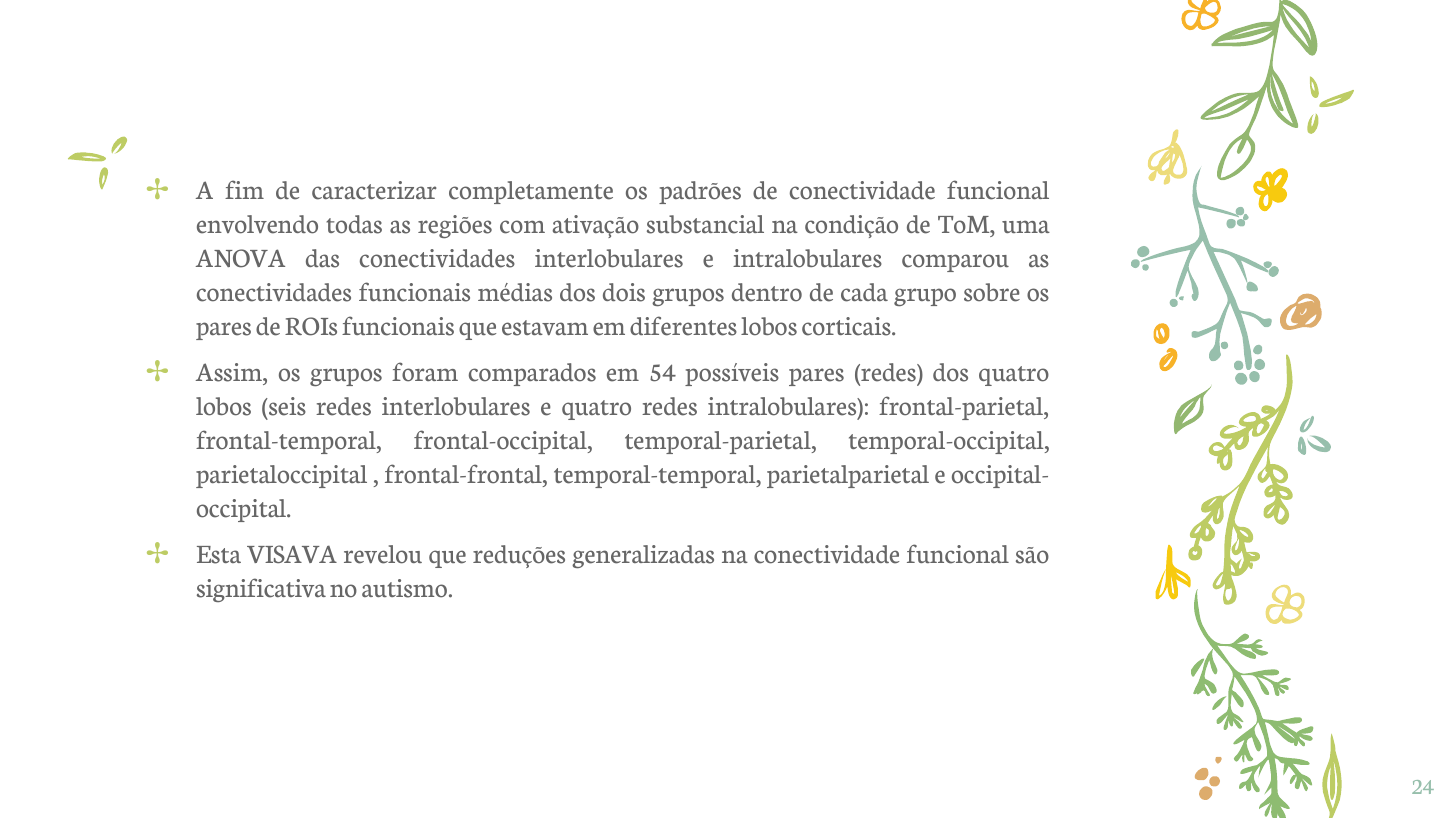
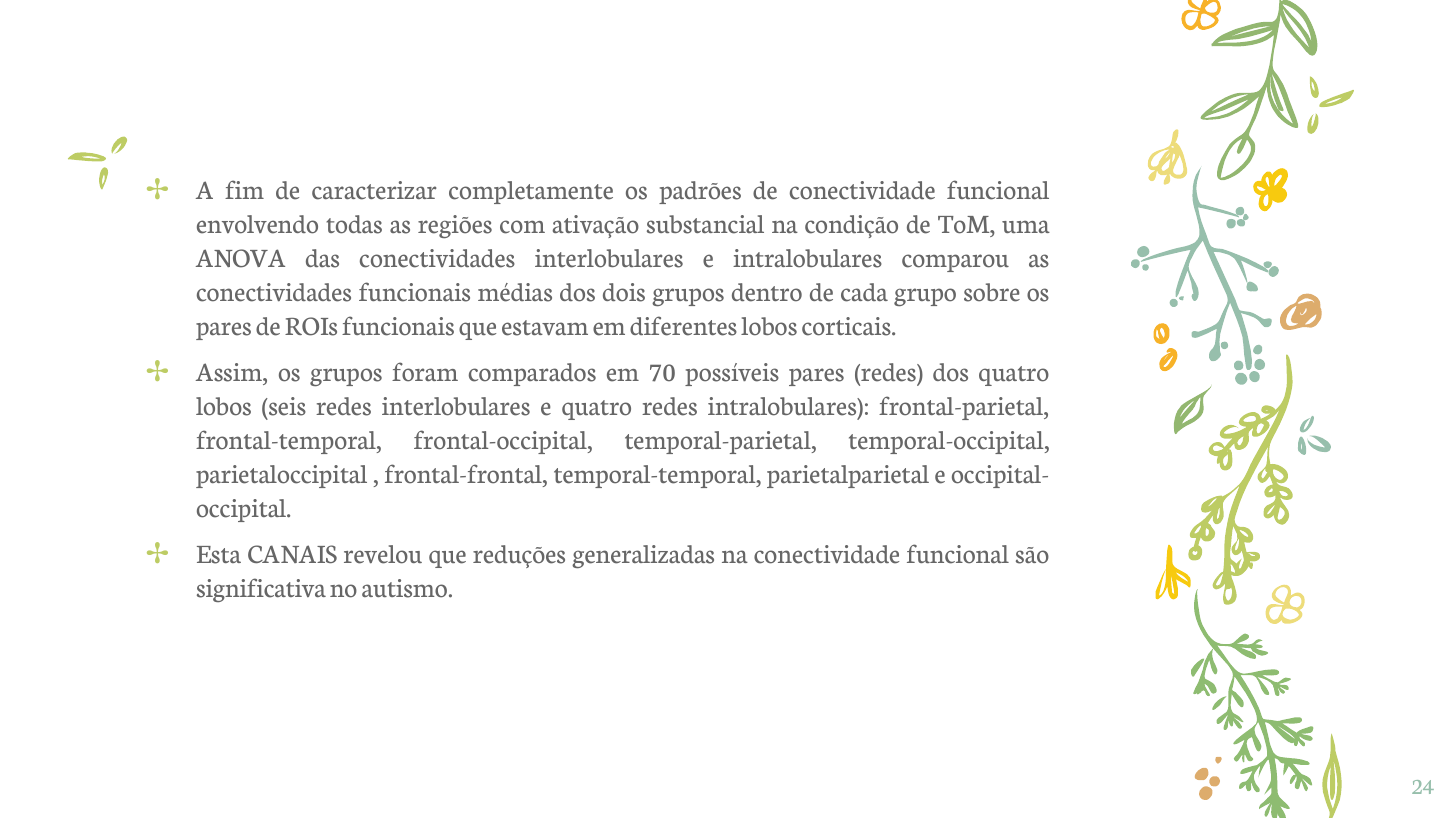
54: 54 -> 70
VISAVA: VISAVA -> CANAIS
